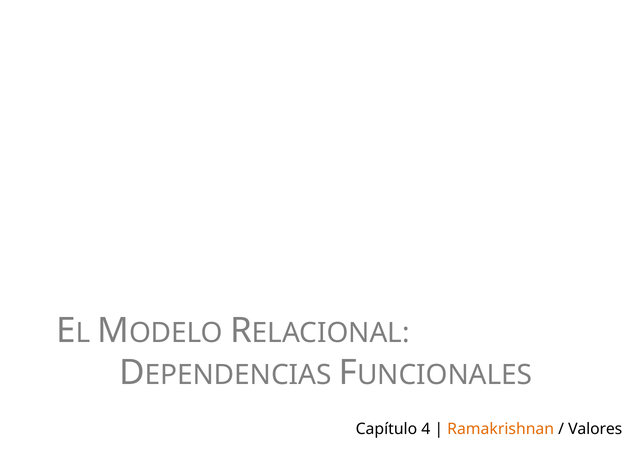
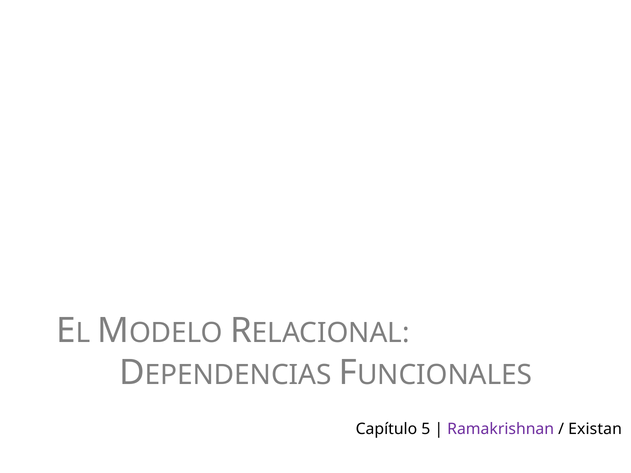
4: 4 -> 5
Ramakrishnan colour: orange -> purple
Valores: Valores -> Existan
